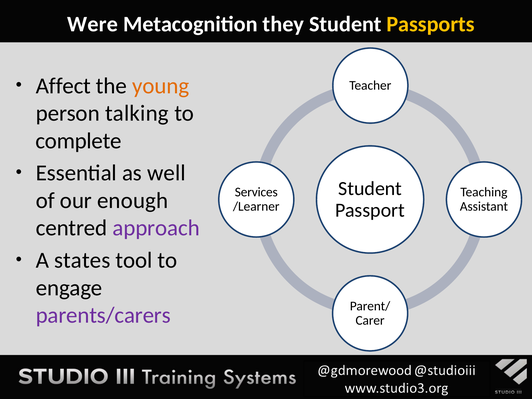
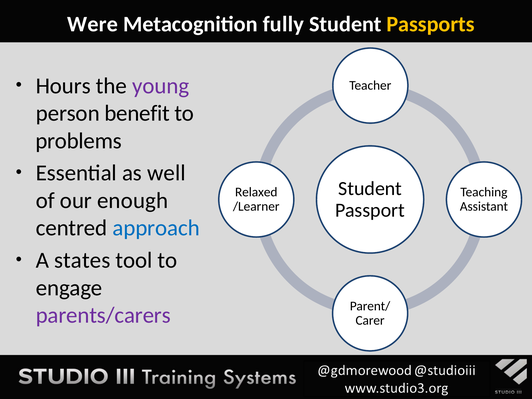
they: they -> fully
Affect: Affect -> Hours
young colour: orange -> purple
talking: talking -> benefit
complete: complete -> problems
Services: Services -> Relaxed
approach colour: purple -> blue
